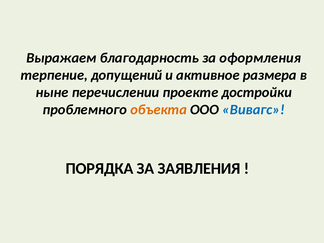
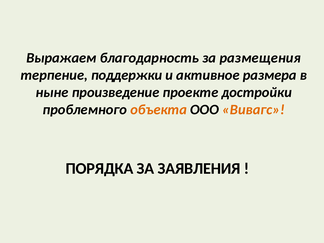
оформления: оформления -> размещения
допущений: допущений -> поддержки
перечислении: перечислении -> произведение
Вивагс colour: blue -> orange
